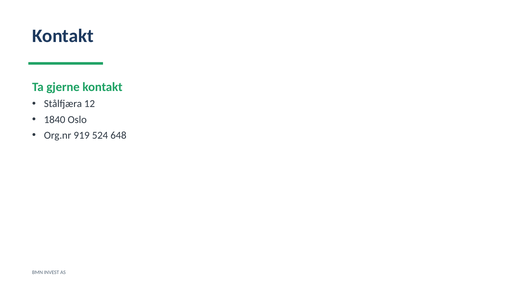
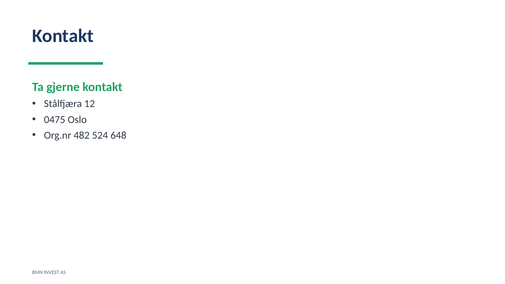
1840: 1840 -> 0475
919: 919 -> 482
